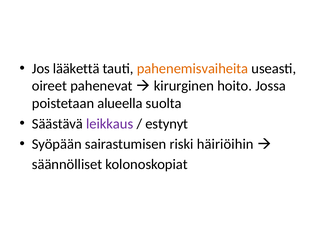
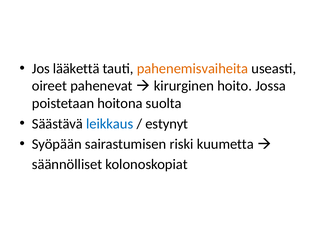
alueella: alueella -> hoitona
leikkaus colour: purple -> blue
häiriöihin: häiriöihin -> kuumetta
